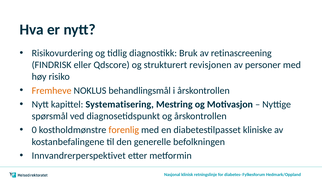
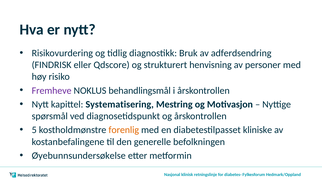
retinascreening: retinascreening -> adferdsendring
revisjonen: revisjonen -> henvisning
Fremheve colour: orange -> purple
0: 0 -> 5
Innvandrerperspektivet: Innvandrerperspektivet -> Øyebunnsundersøkelse
